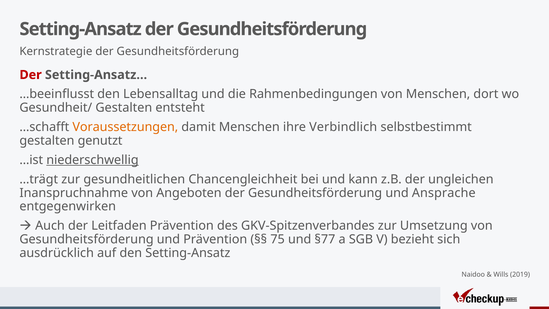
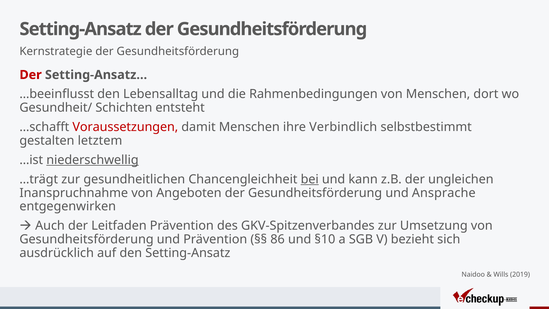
Gesundheit/ Gestalten: Gestalten -> Schichten
Voraussetzungen colour: orange -> red
genutzt: genutzt -> letztem
bei underline: none -> present
75: 75 -> 86
§77: §77 -> §10
